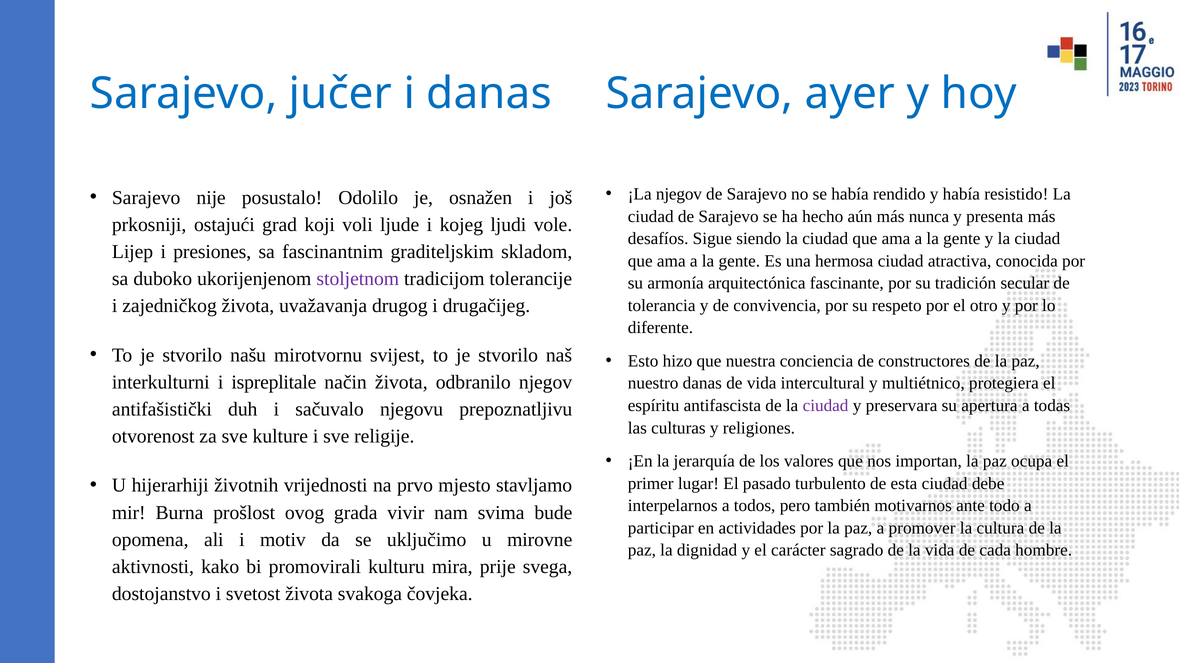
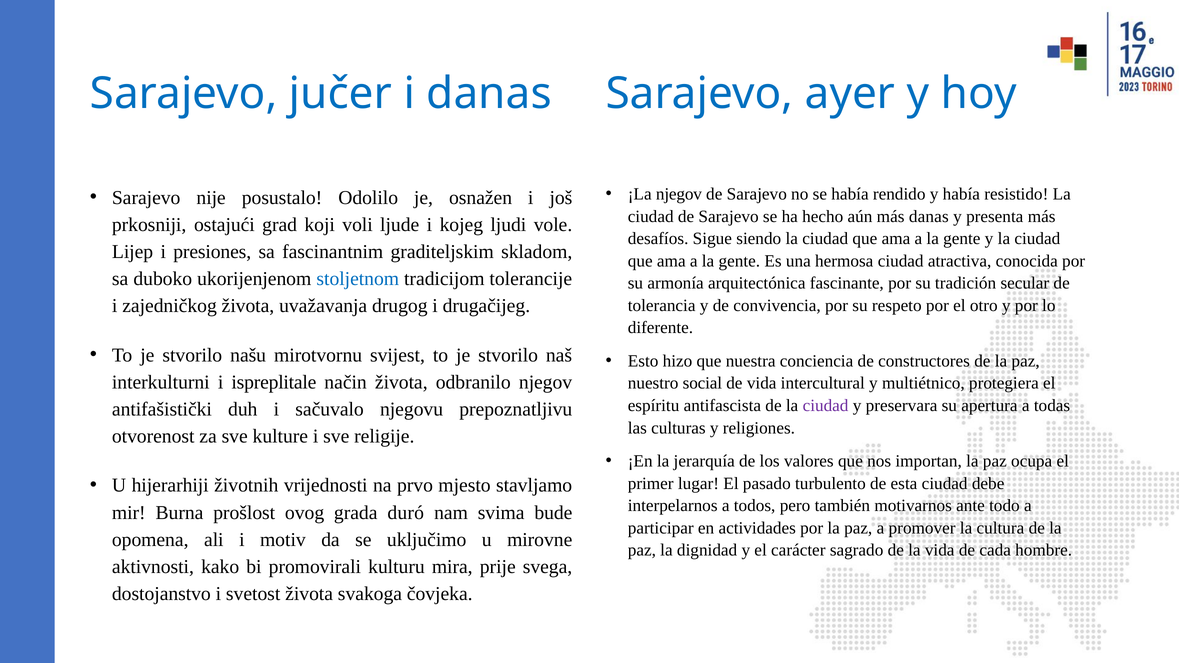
más nunca: nunca -> danas
stoljetnom colour: purple -> blue
nuestro danas: danas -> social
vivir: vivir -> duró
